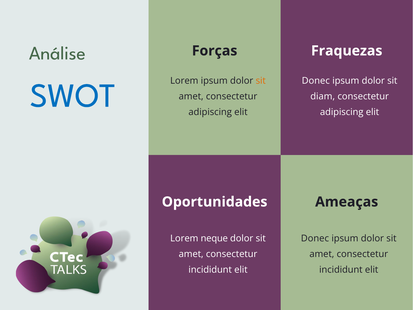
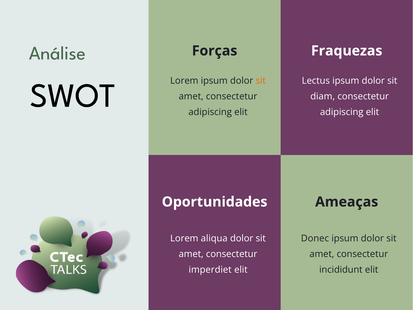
Donec at (316, 81): Donec -> Lectus
SWOT colour: blue -> black
neque: neque -> aliqua
incididunt at (210, 269): incididunt -> imperdiet
